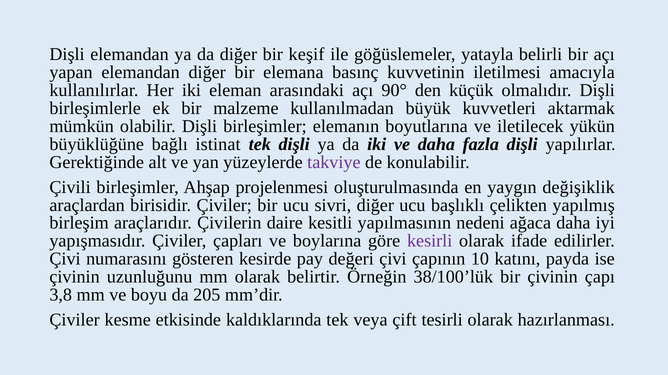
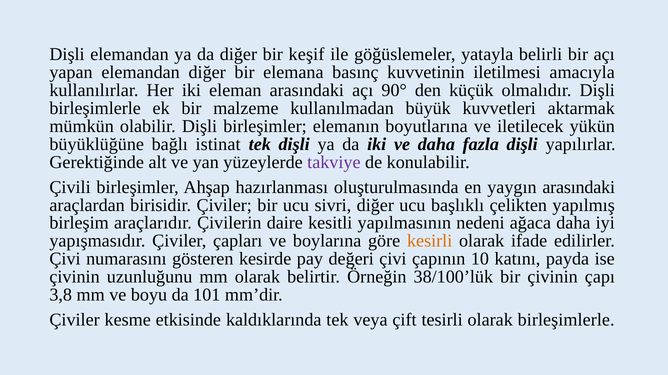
projelenmesi: projelenmesi -> hazırlanması
yaygın değişiklik: değişiklik -> arasındaki
kesirli colour: purple -> orange
205: 205 -> 101
olarak hazırlanması: hazırlanması -> birleşimlerle
